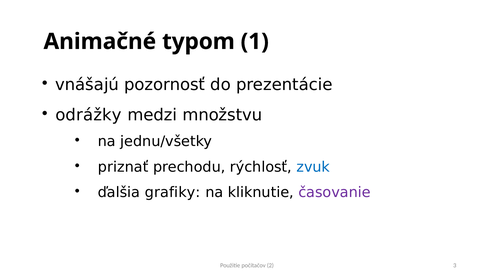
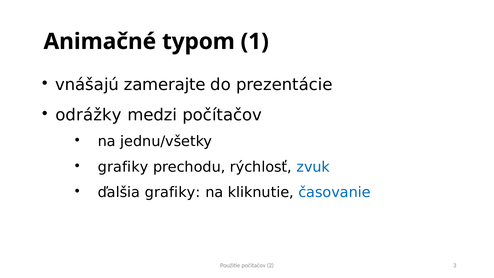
pozornosť: pozornosť -> zamerajte
medzi množstvu: množstvu -> počítačov
priznať at (123, 167): priznať -> grafiky
časovanie colour: purple -> blue
